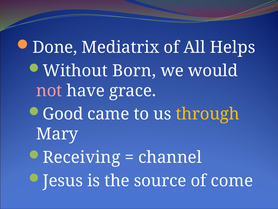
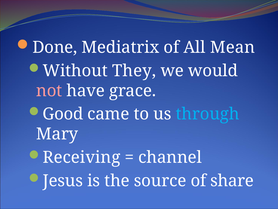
Helps: Helps -> Mean
Born: Born -> They
through colour: yellow -> light blue
come: come -> share
